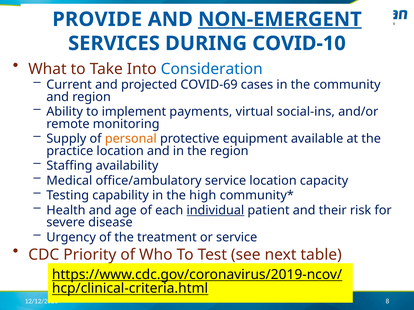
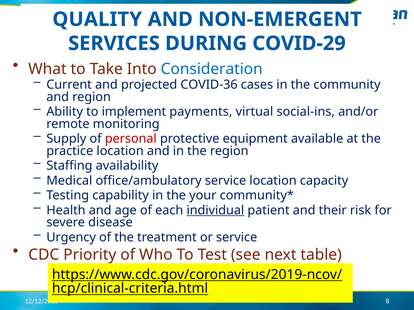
PROVIDE: PROVIDE -> QUALITY
NON-EMERGENT underline: present -> none
COVID-10: COVID-10 -> COVID-29
COVID-69: COVID-69 -> COVID-36
personal colour: orange -> red
high: high -> your
